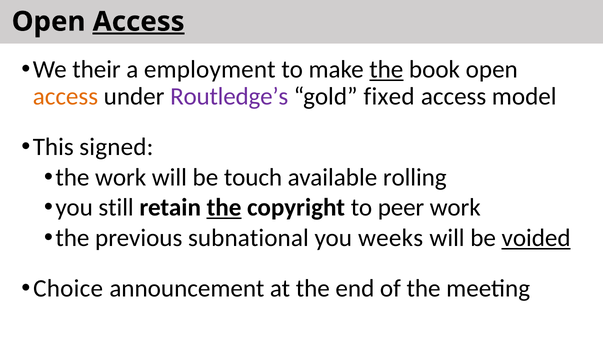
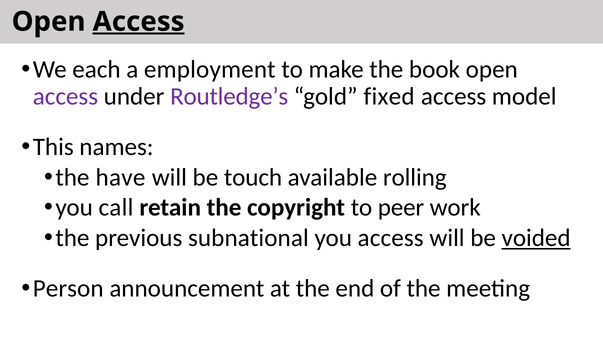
their: their -> each
the at (386, 70) underline: present -> none
access at (65, 97) colour: orange -> purple
signed: signed -> names
the work: work -> have
still: still -> call
the at (224, 208) underline: present -> none
you weeks: weeks -> access
Choice: Choice -> Person
